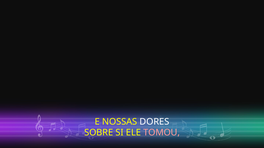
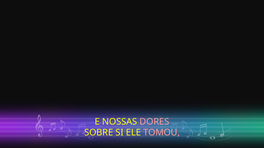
DORES colour: white -> pink
